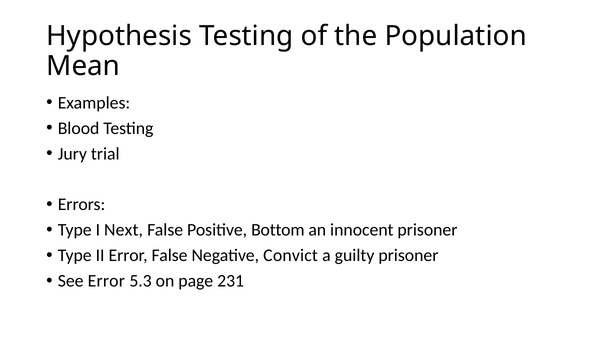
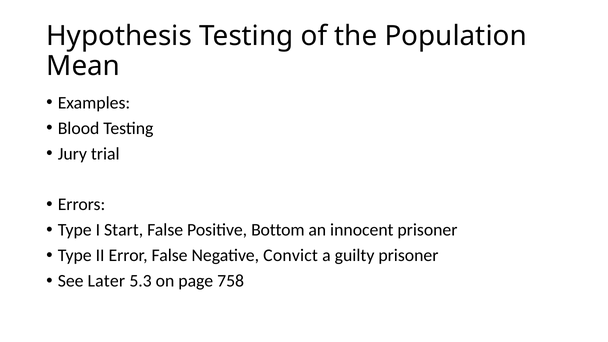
Next: Next -> Start
See Error: Error -> Later
231: 231 -> 758
